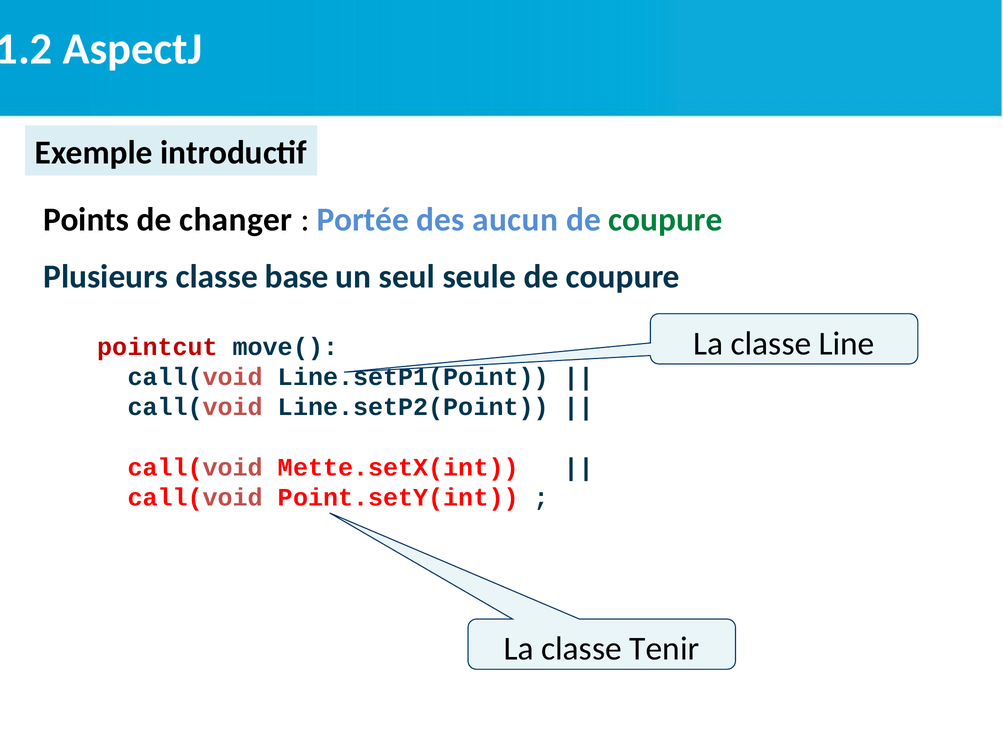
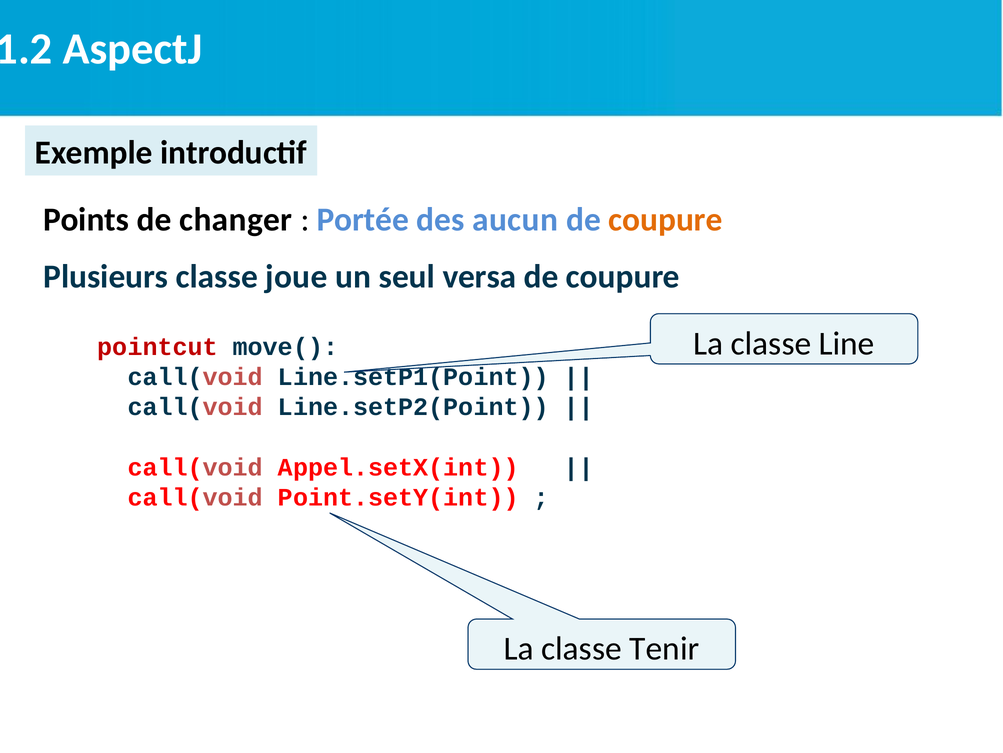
coupure at (666, 220) colour: green -> orange
base: base -> joue
seule: seule -> versa
Mette.setX(int: Mette.setX(int -> Appel.setX(int
